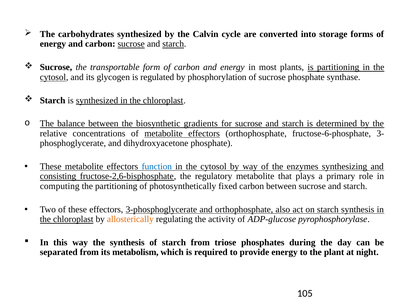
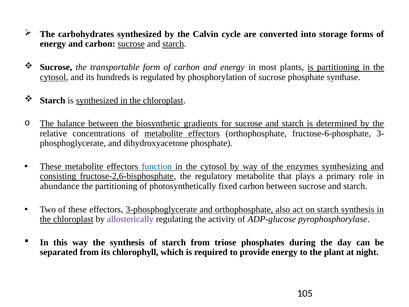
glycogen: glycogen -> hundreds
computing: computing -> abundance
allosterically colour: orange -> purple
metabolism: metabolism -> chlorophyll
